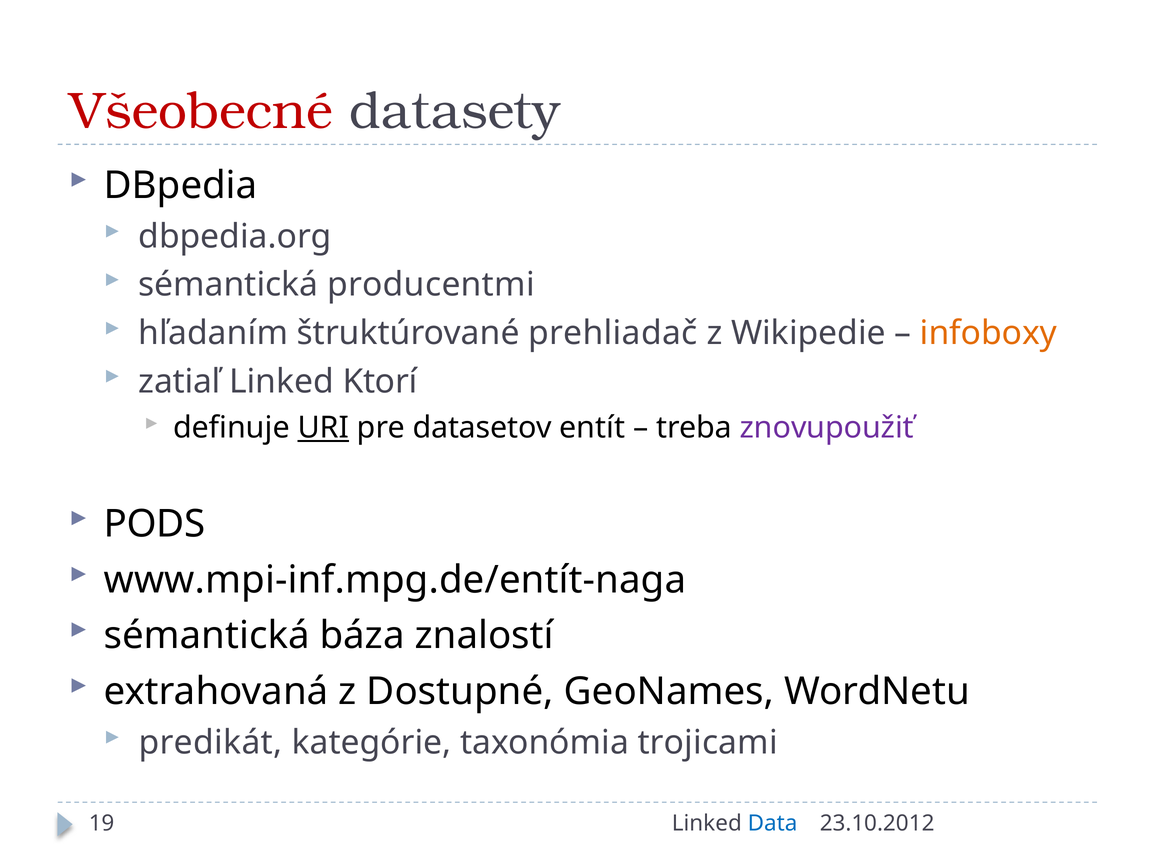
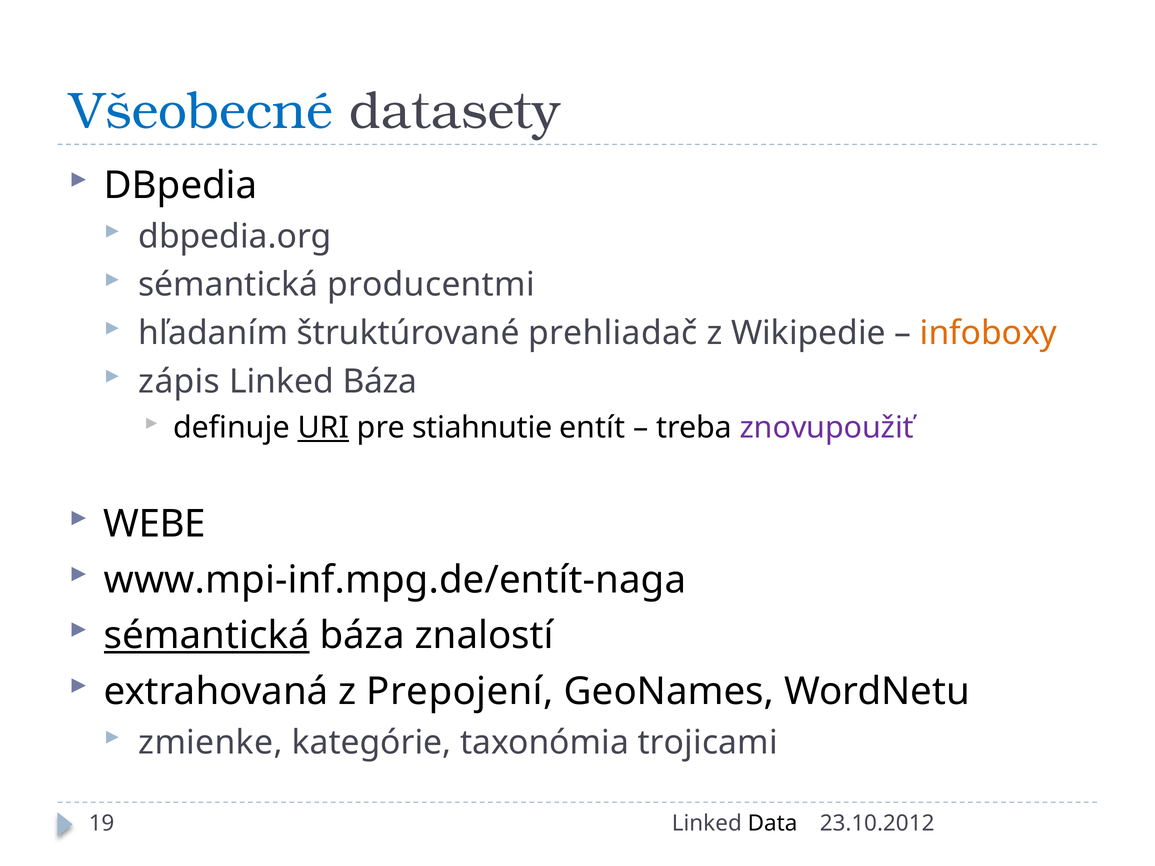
Všeobecné colour: red -> blue
zatiaľ: zatiaľ -> zápis
Linked Ktorí: Ktorí -> Báza
datasetov: datasetov -> stiahnutie
PODS: PODS -> WEBE
sémantická at (207, 636) underline: none -> present
Dostupné: Dostupné -> Prepojení
predikát: predikát -> zmienke
Data colour: blue -> black
